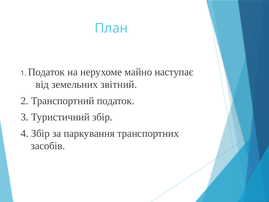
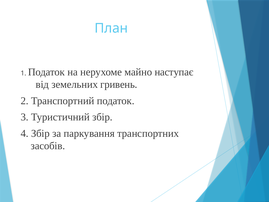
звітний: звітний -> гривень
